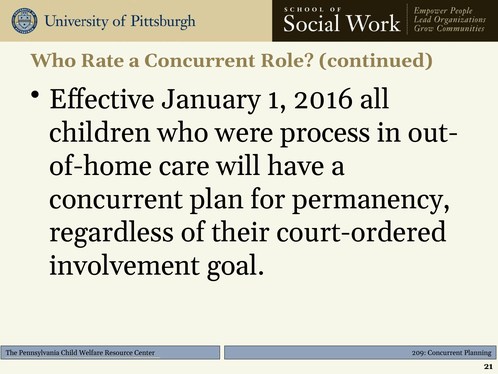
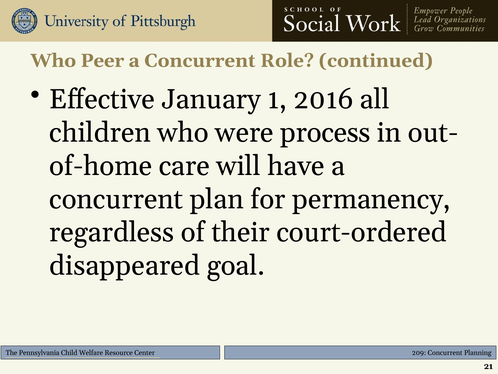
Rate: Rate -> Peer
involvement: involvement -> disappeared
